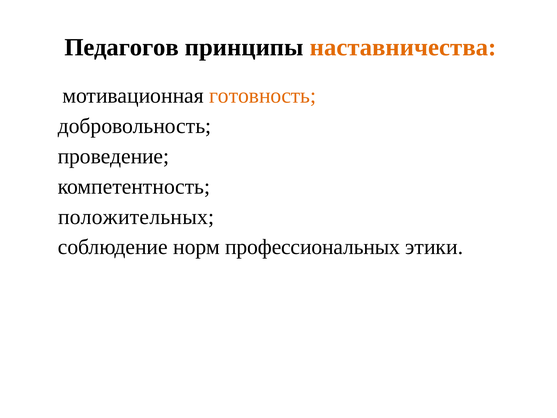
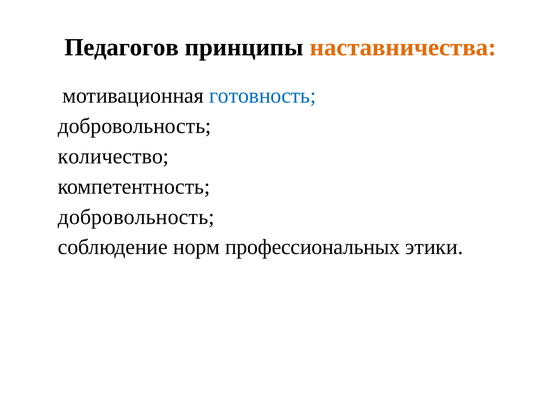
готовность colour: orange -> blue
проведение: проведение -> количество
положительных at (136, 217): положительных -> добровольность
